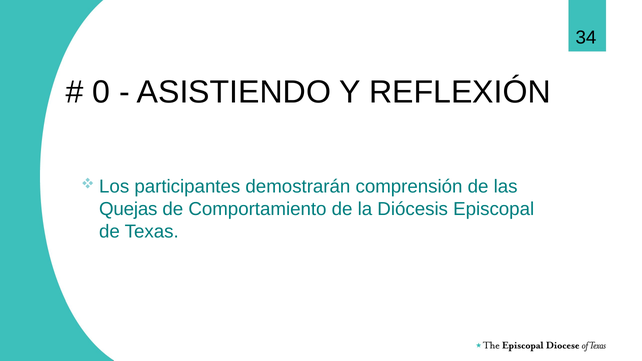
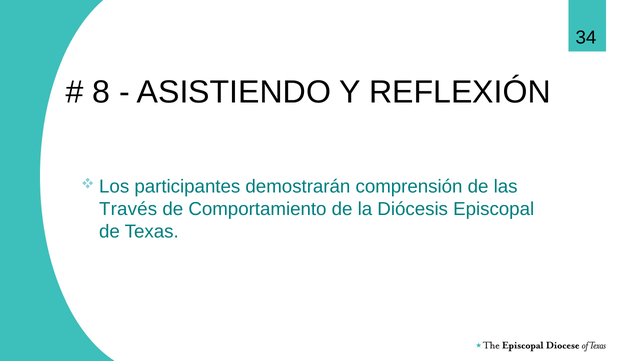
0: 0 -> 8
Quejas: Quejas -> Través
